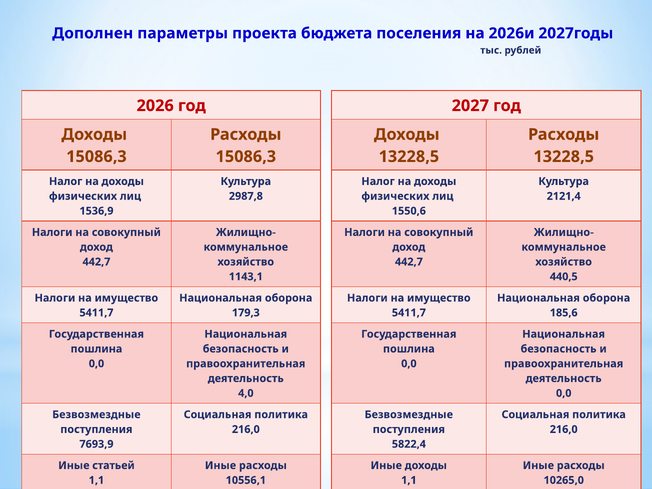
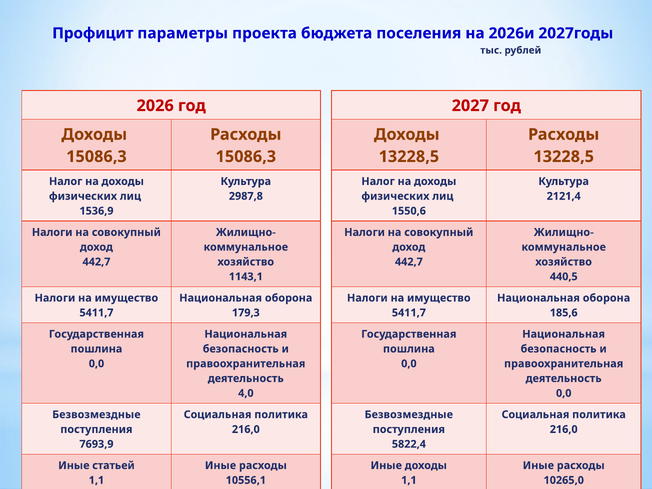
Дополнен: Дополнен -> Профицит
